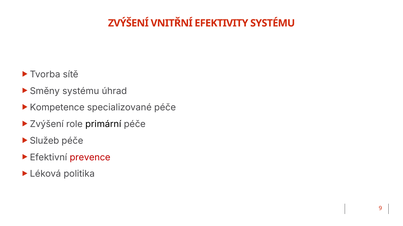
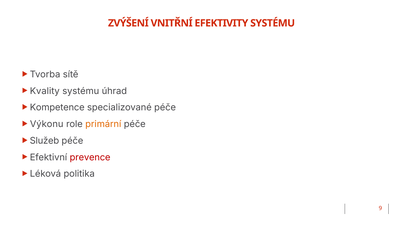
Směny: Směny -> Kvality
Zvýšení at (47, 125): Zvýšení -> Výkonu
primární colour: black -> orange
